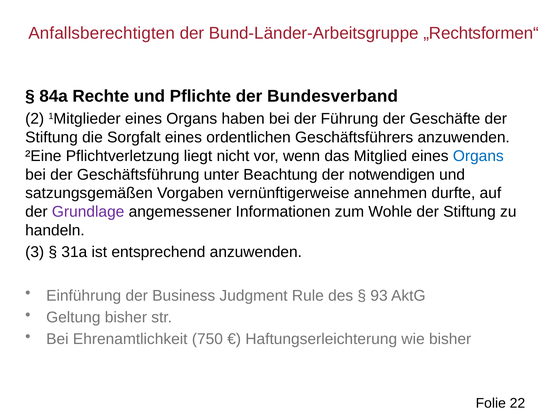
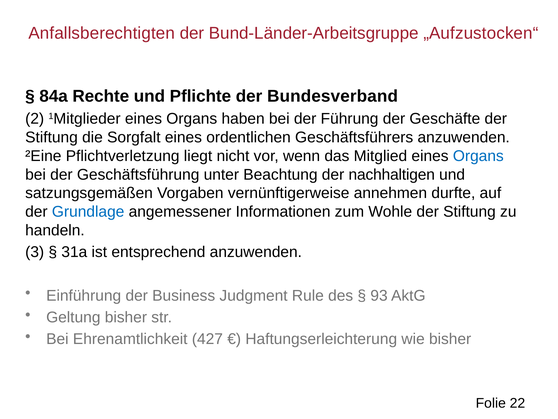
„Rechtsformen“: „Rechtsformen“ -> „Aufzustocken“
notwendigen: notwendigen -> nachhaltigen
Grundlage colour: purple -> blue
750: 750 -> 427
